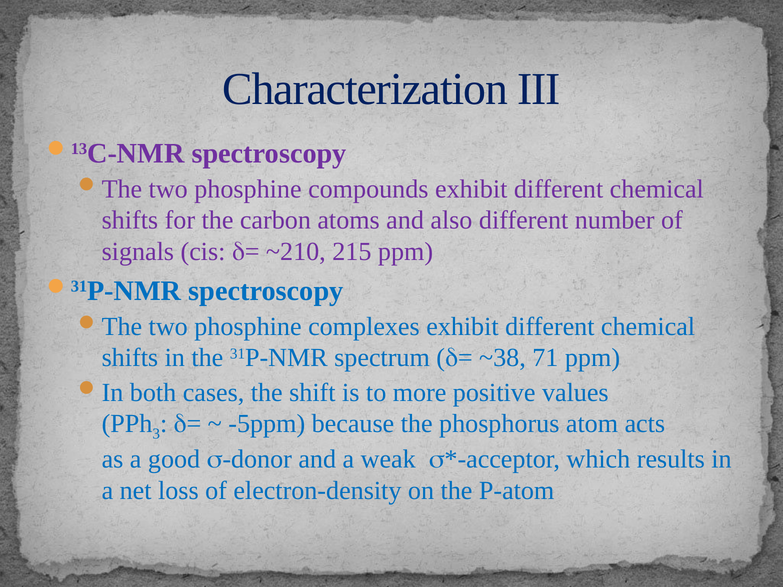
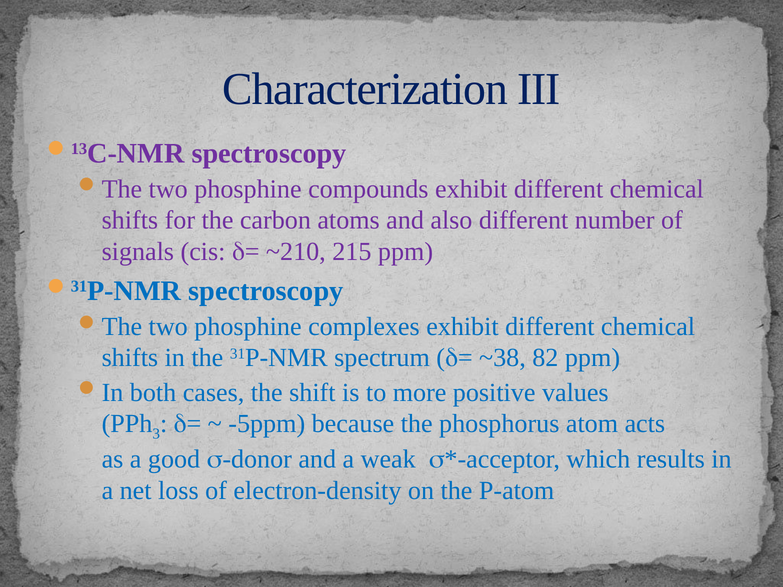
71: 71 -> 82
